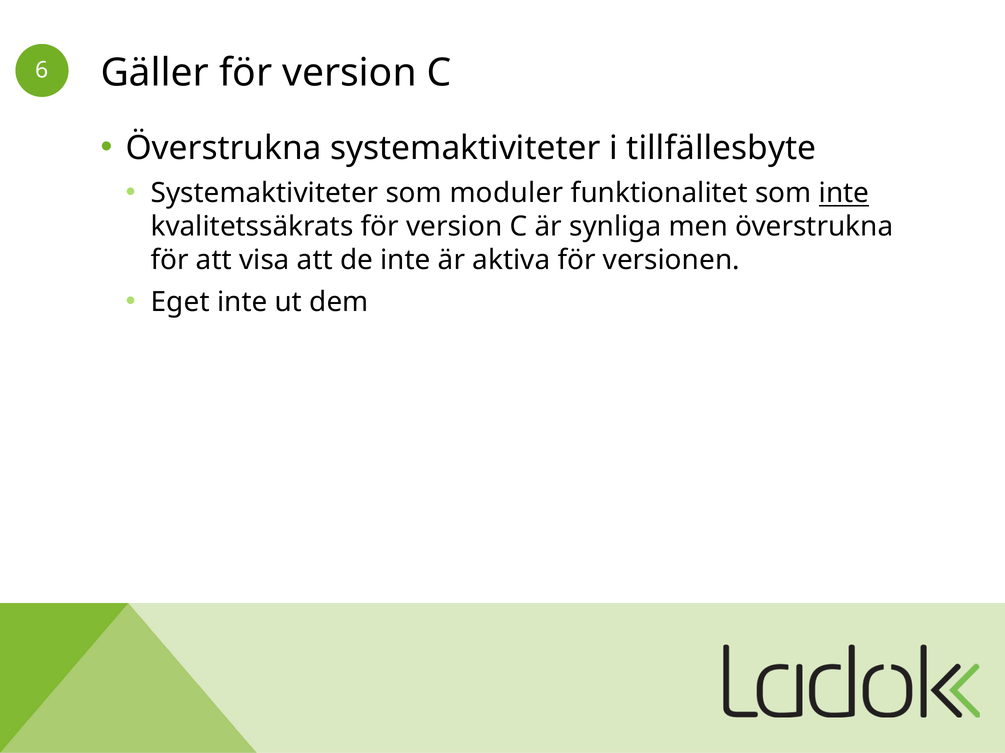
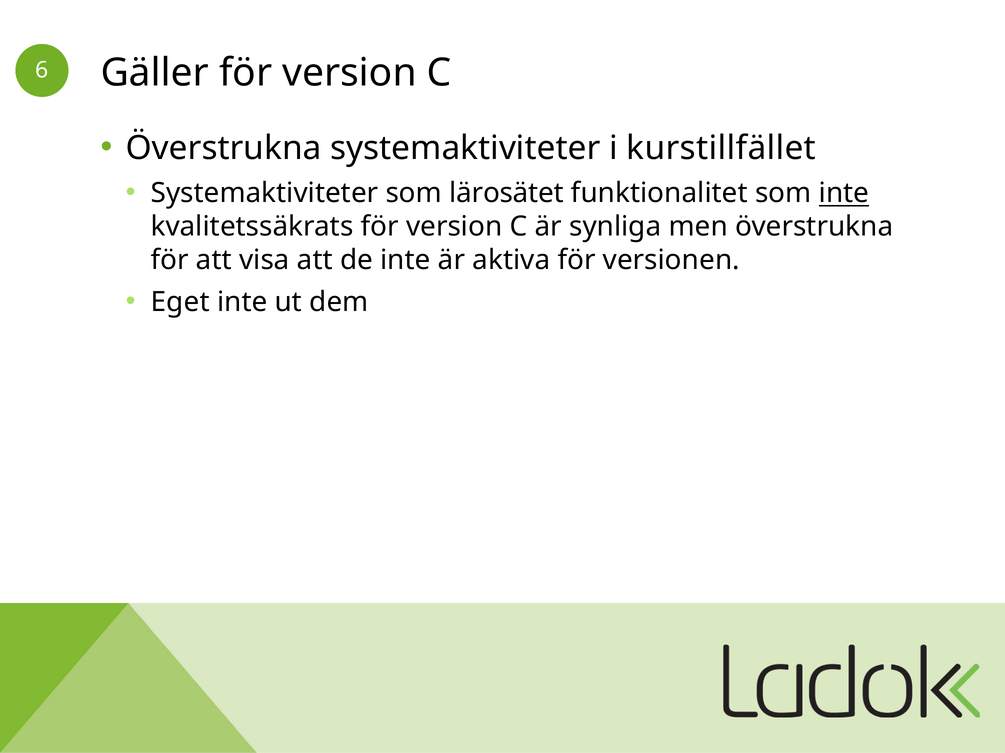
tillfällesbyte: tillfällesbyte -> kurstillfället
moduler: moduler -> lärosätet
